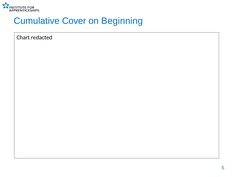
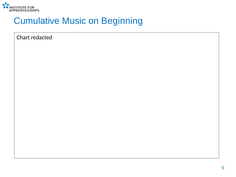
Cover: Cover -> Music
